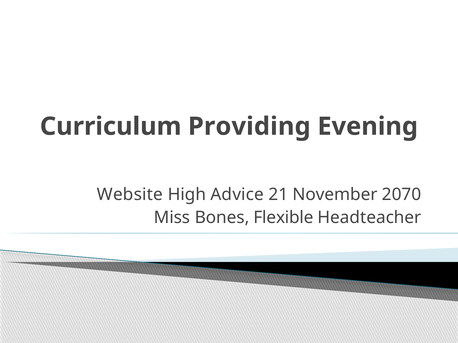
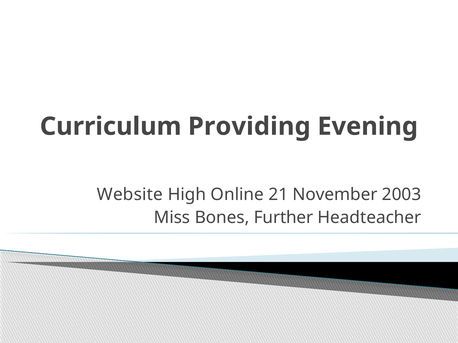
Advice: Advice -> Online
2070: 2070 -> 2003
Flexible: Flexible -> Further
